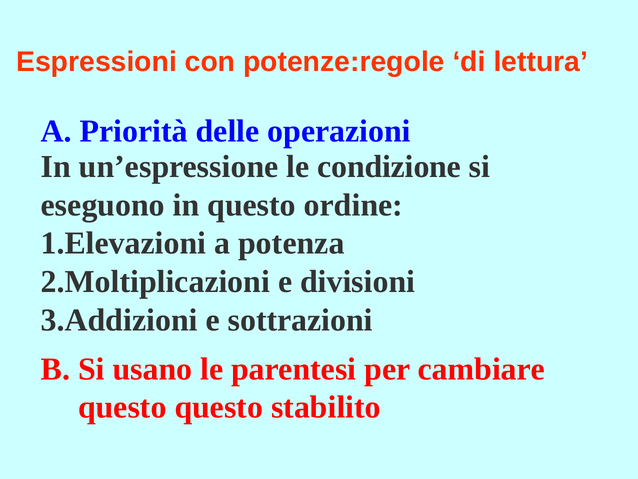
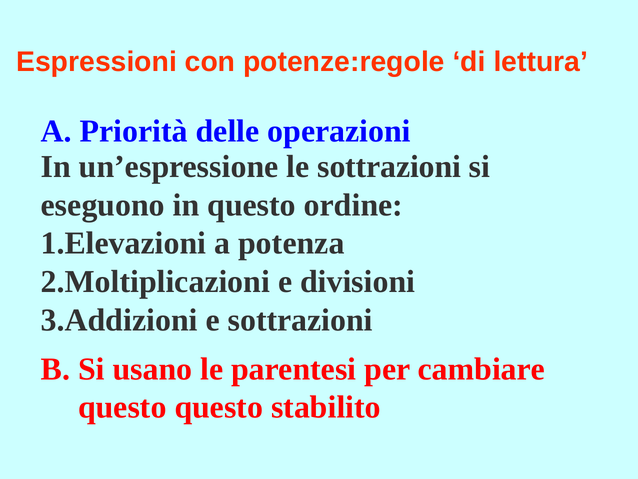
le condizione: condizione -> sottrazioni
